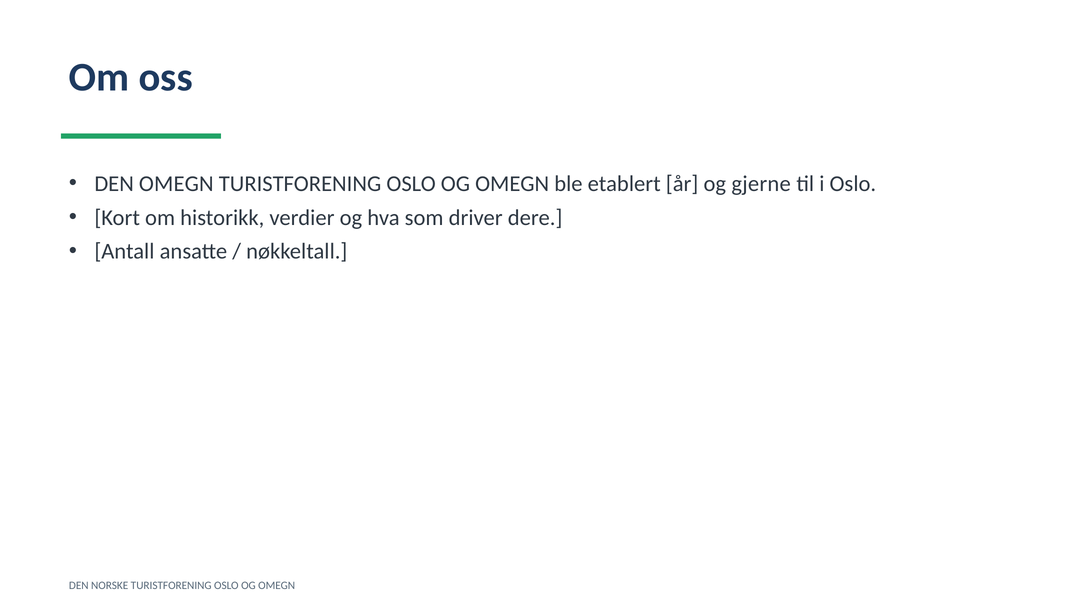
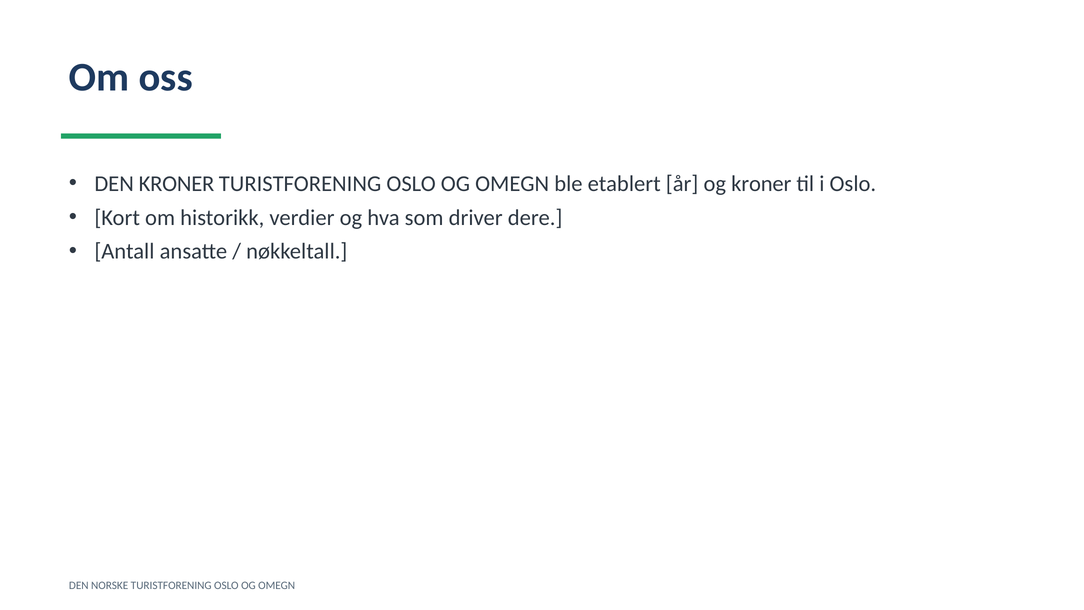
DEN OMEGN: OMEGN -> KRONER
og gjerne: gjerne -> kroner
